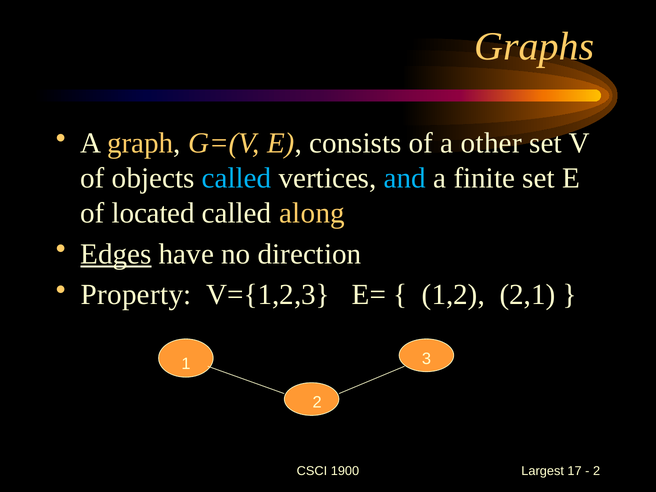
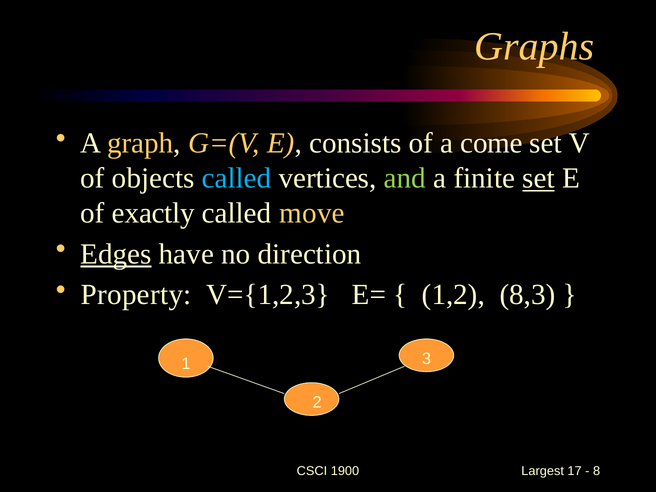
other: other -> come
and colour: light blue -> light green
set at (538, 178) underline: none -> present
located: located -> exactly
along: along -> move
2,1: 2,1 -> 8,3
2 at (597, 471): 2 -> 8
